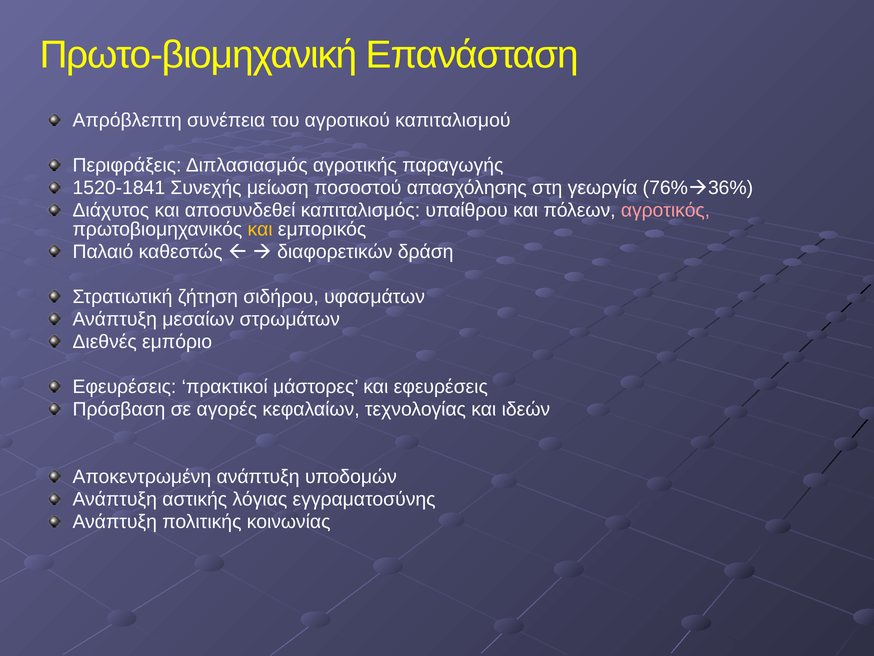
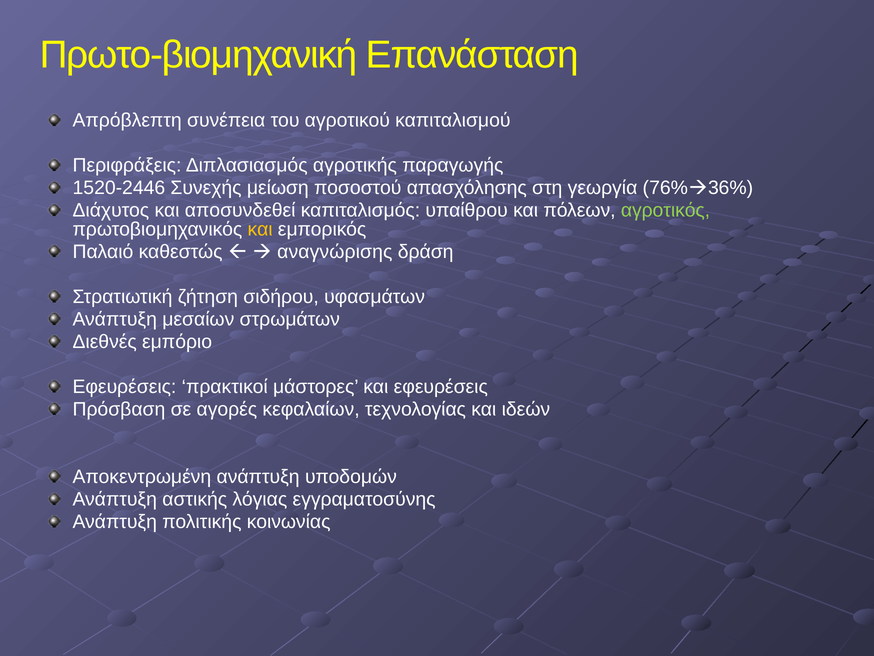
1520-1841: 1520-1841 -> 1520-2446
αγροτικός colour: pink -> light green
διαφορετικών: διαφορετικών -> αναγνώρισης
